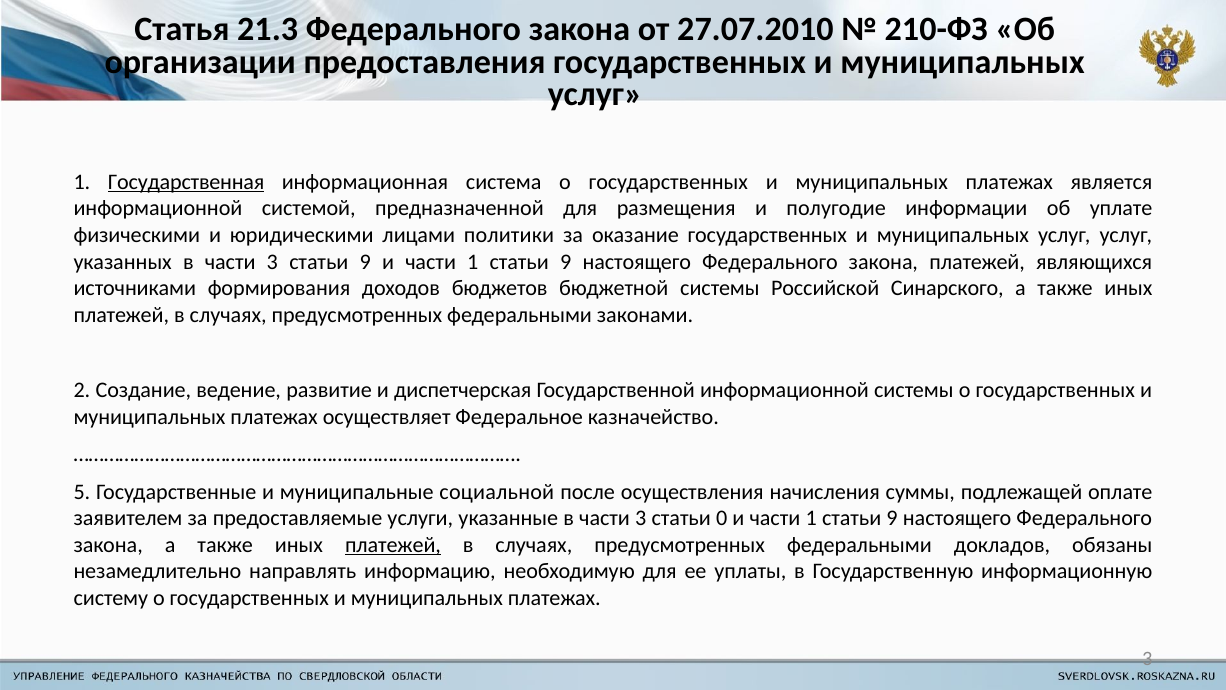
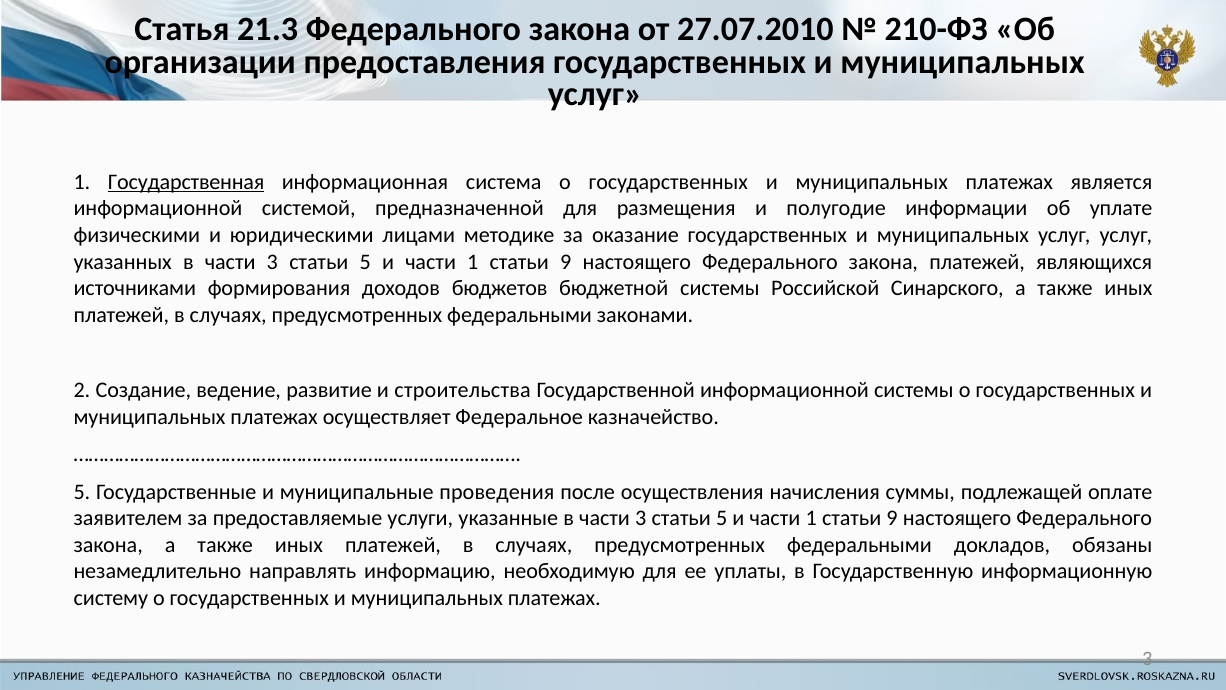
политики: политики -> методике
9 at (365, 262): 9 -> 5
диспетчерская: диспетчерская -> строительства
социальной: социальной -> проведения
0 at (722, 518): 0 -> 5
платежей at (393, 545) underline: present -> none
